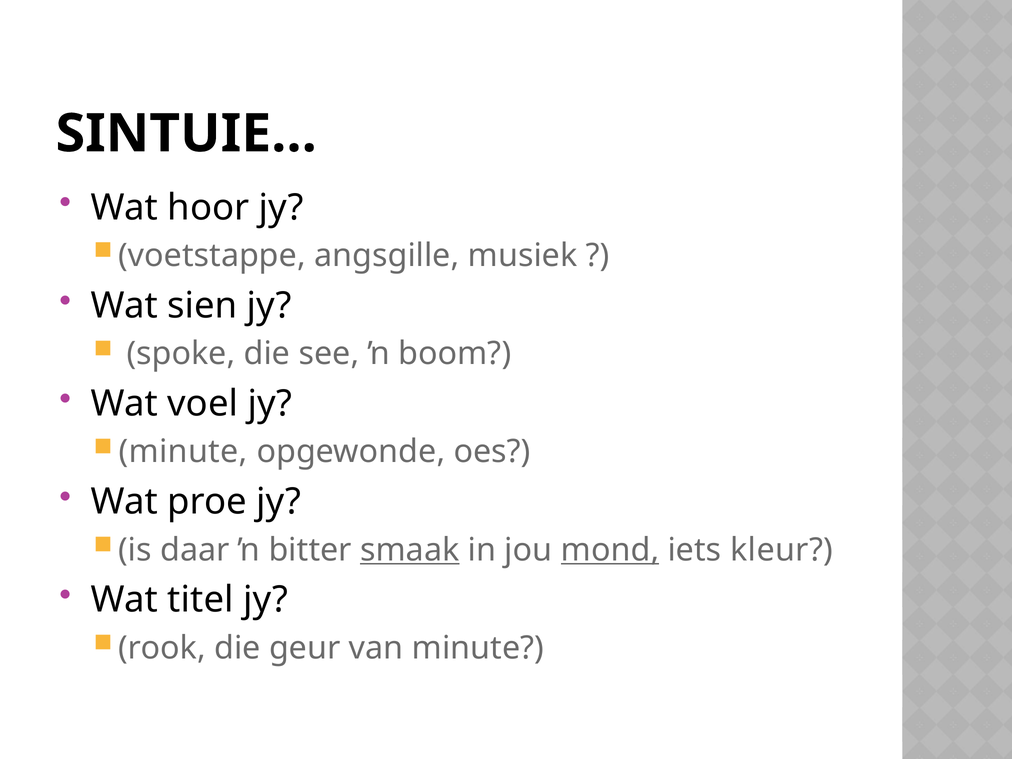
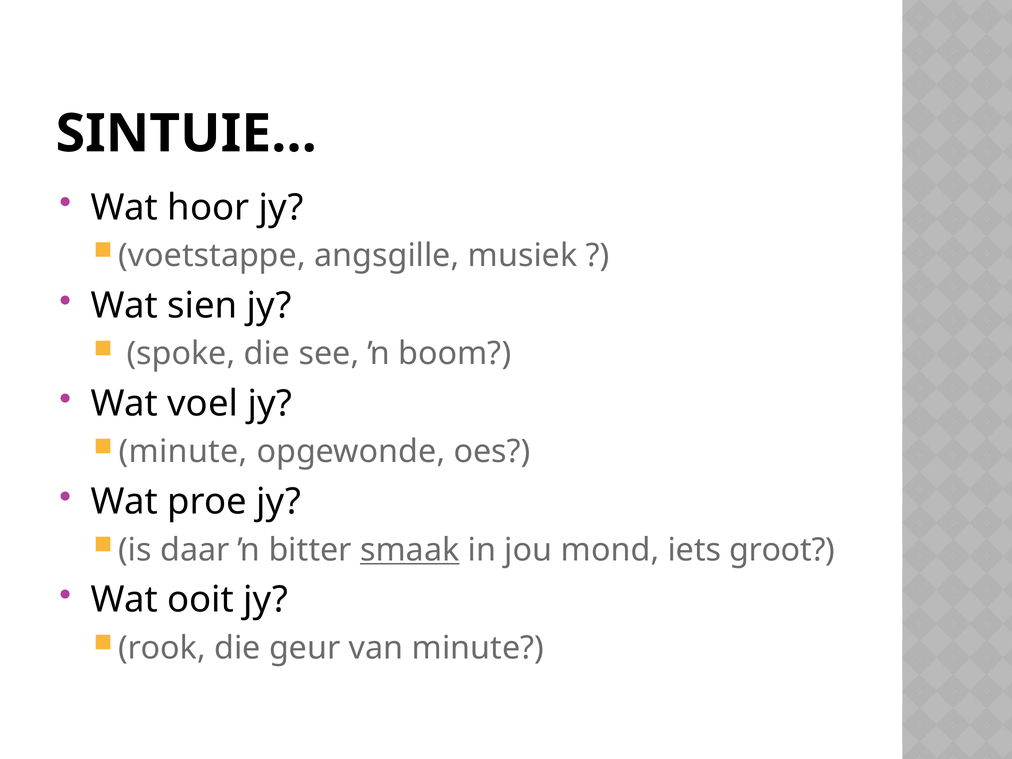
mond underline: present -> none
kleur: kleur -> groot
titel: titel -> ooit
